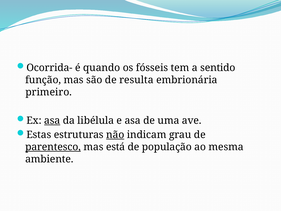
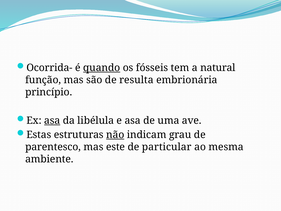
quando underline: none -> present
sentido: sentido -> natural
primeiro: primeiro -> princípio
parentesco underline: present -> none
está: está -> este
população: população -> particular
